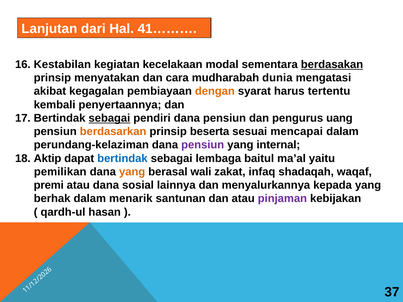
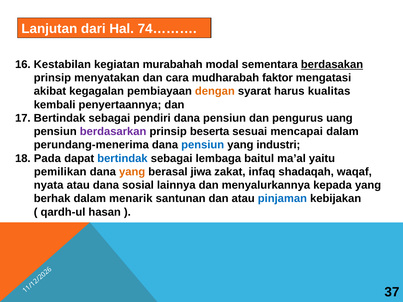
41………: 41……… -> 74………
kecelakaan: kecelakaan -> murabahah
dunia: dunia -> faktor
tertentu: tertentu -> kualitas
sebagai at (109, 118) underline: present -> none
berdasarkan colour: orange -> purple
perundang-kelaziman: perundang-kelaziman -> perundang-menerima
pensiun at (203, 145) colour: purple -> blue
internal: internal -> industri
Aktip: Aktip -> Pada
wali: wali -> jiwa
premi: premi -> nyata
pinjaman colour: purple -> blue
